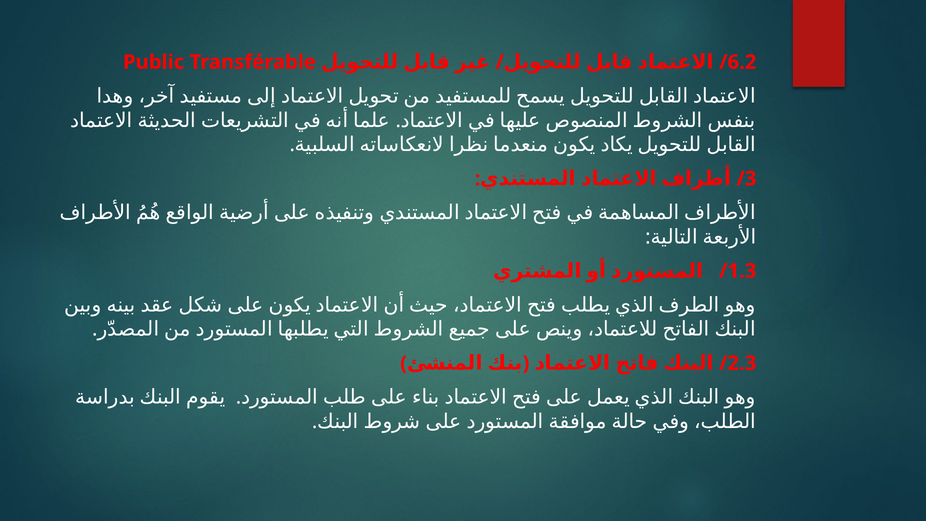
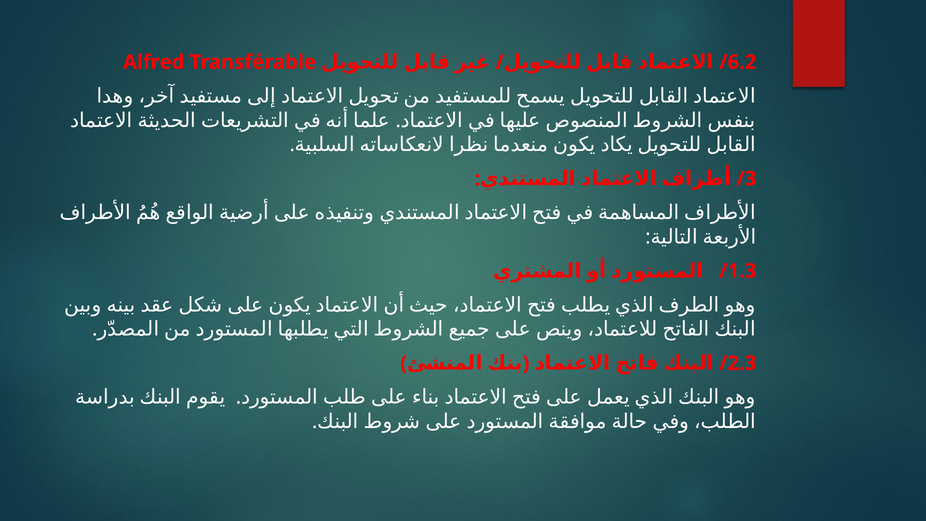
Public: Public -> Alfred
